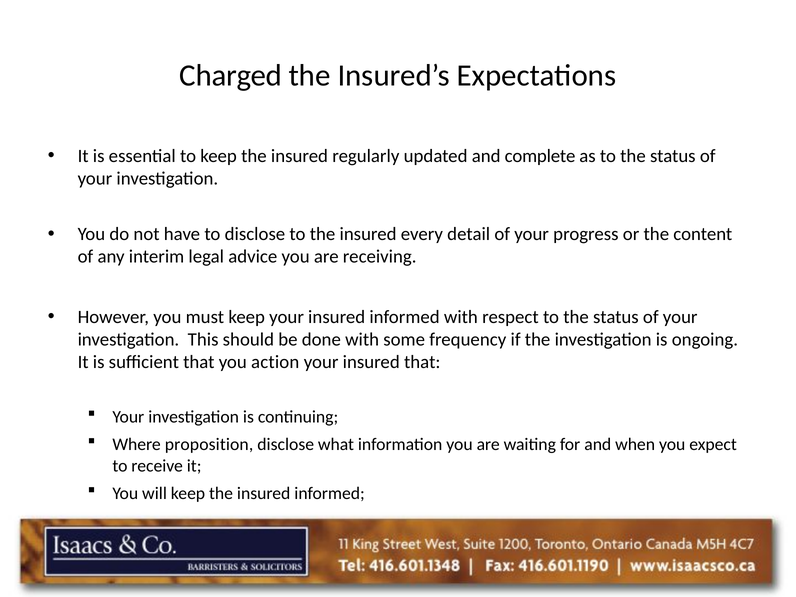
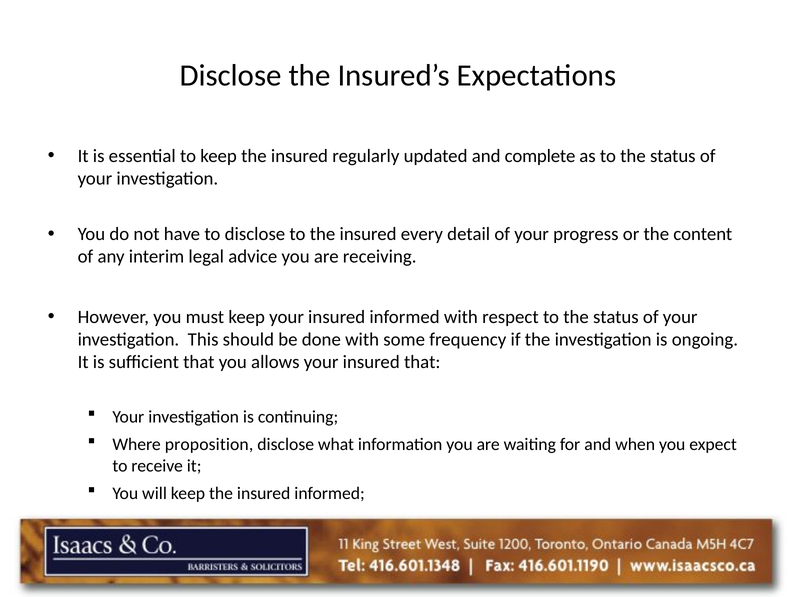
Charged at (231, 76): Charged -> Disclose
action: action -> allows
